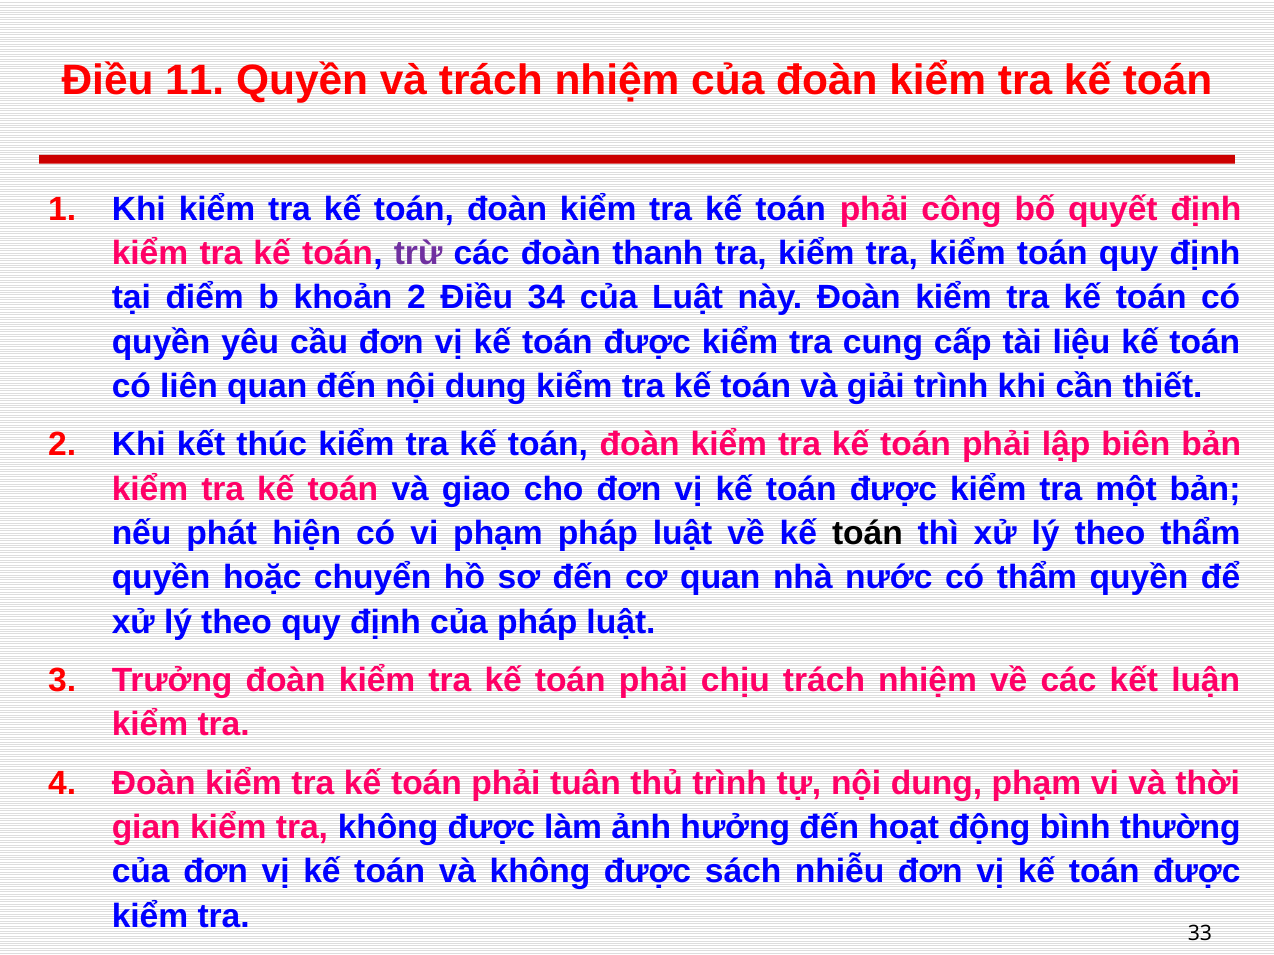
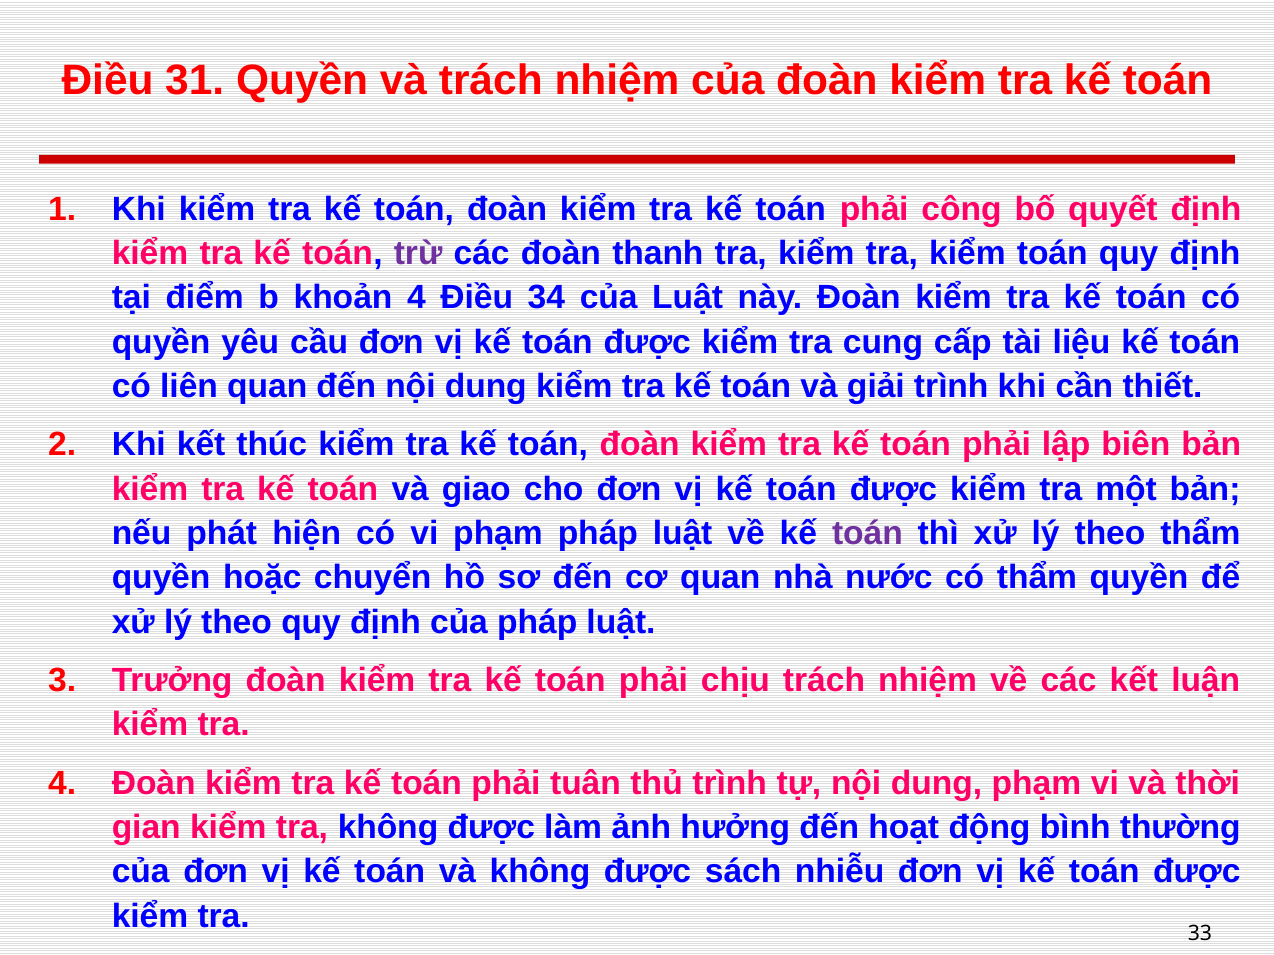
11: 11 -> 31
khoản 2: 2 -> 4
toán at (867, 534) colour: black -> purple
